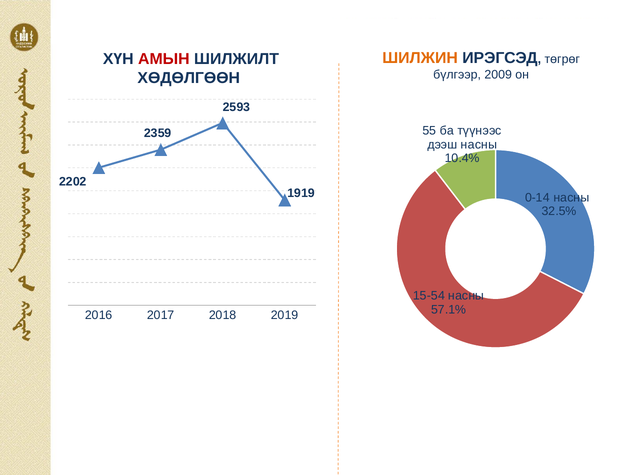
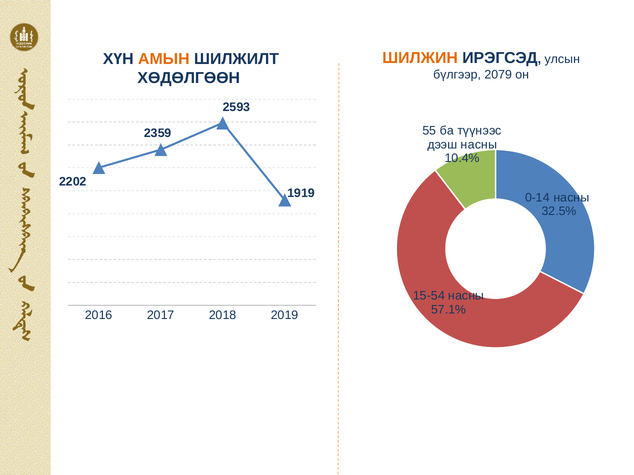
төгрөг: төгрөг -> улсын
АМЫН colour: red -> orange
2009: 2009 -> 2079
